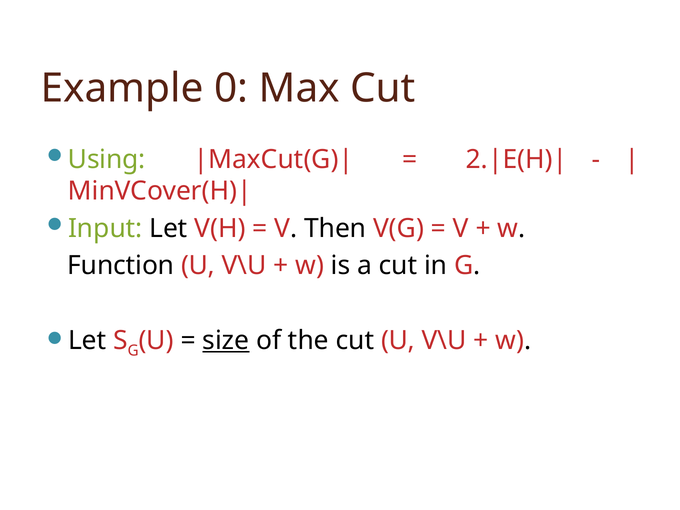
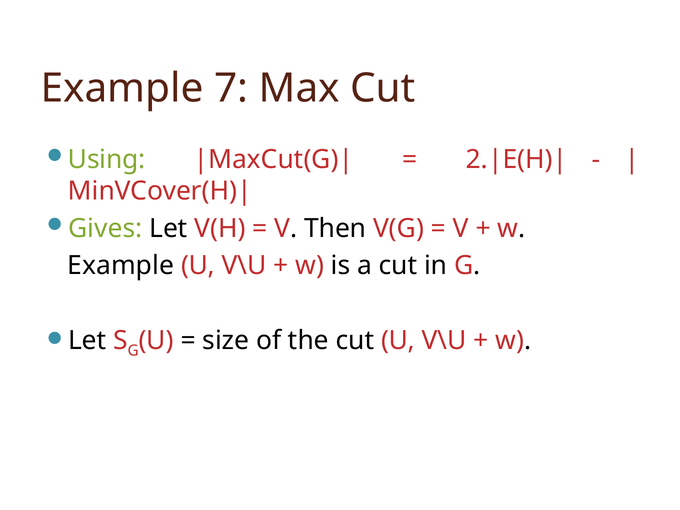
0: 0 -> 7
Input: Input -> Gives
Function at (121, 266): Function -> Example
size underline: present -> none
